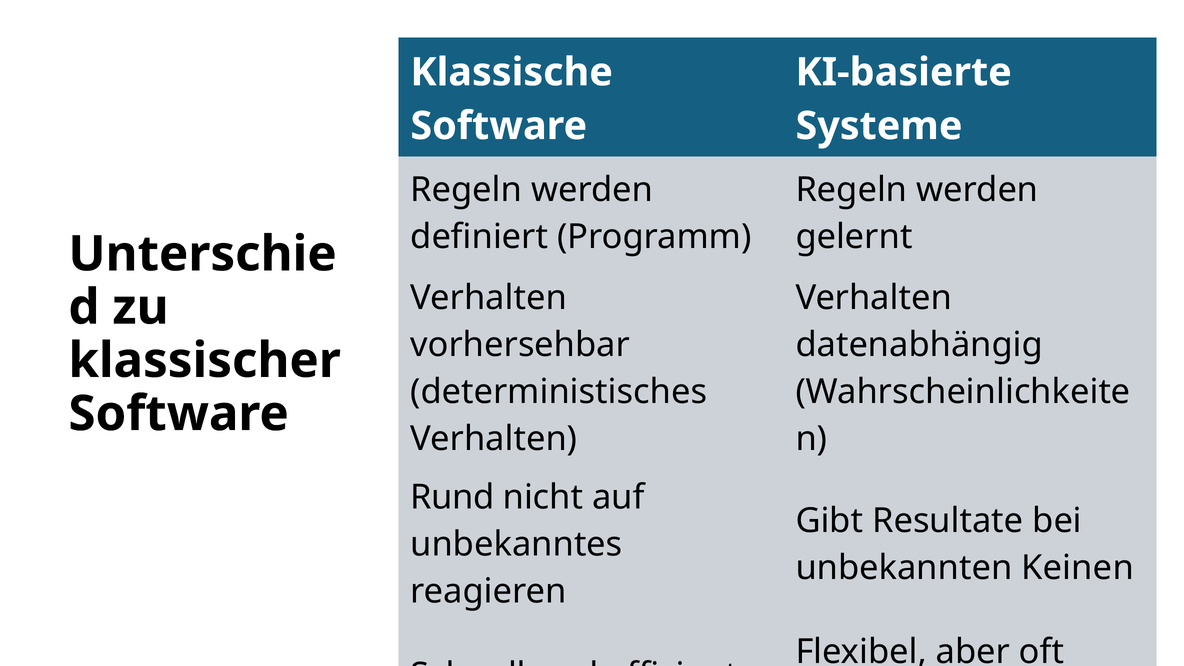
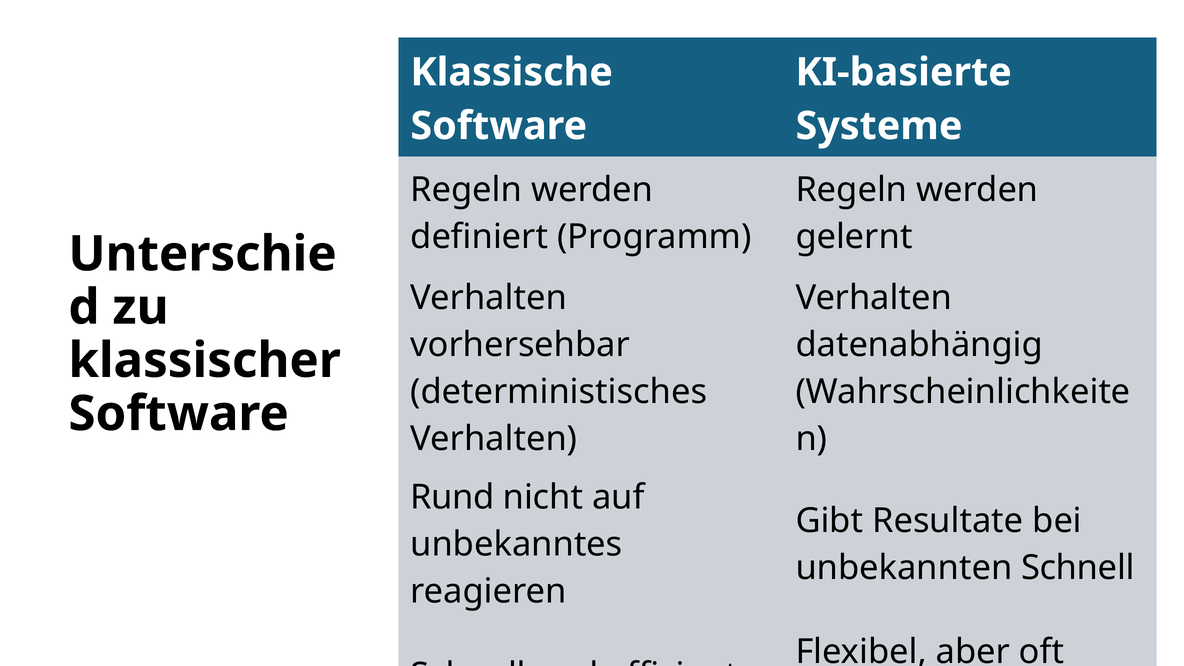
unbekannten Keinen: Keinen -> Schnell
